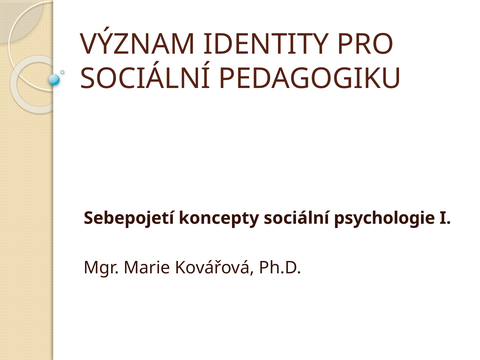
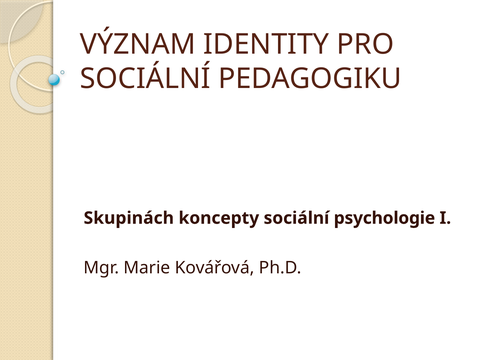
Sebepojetí: Sebepojetí -> Skupinách
